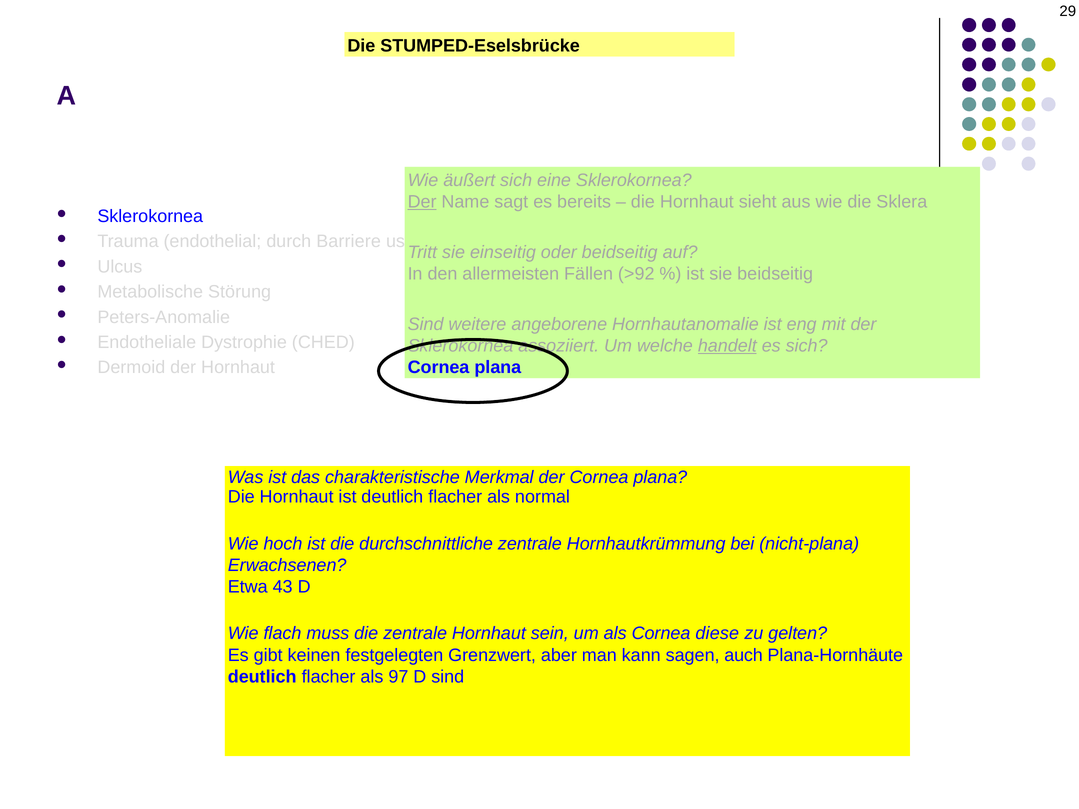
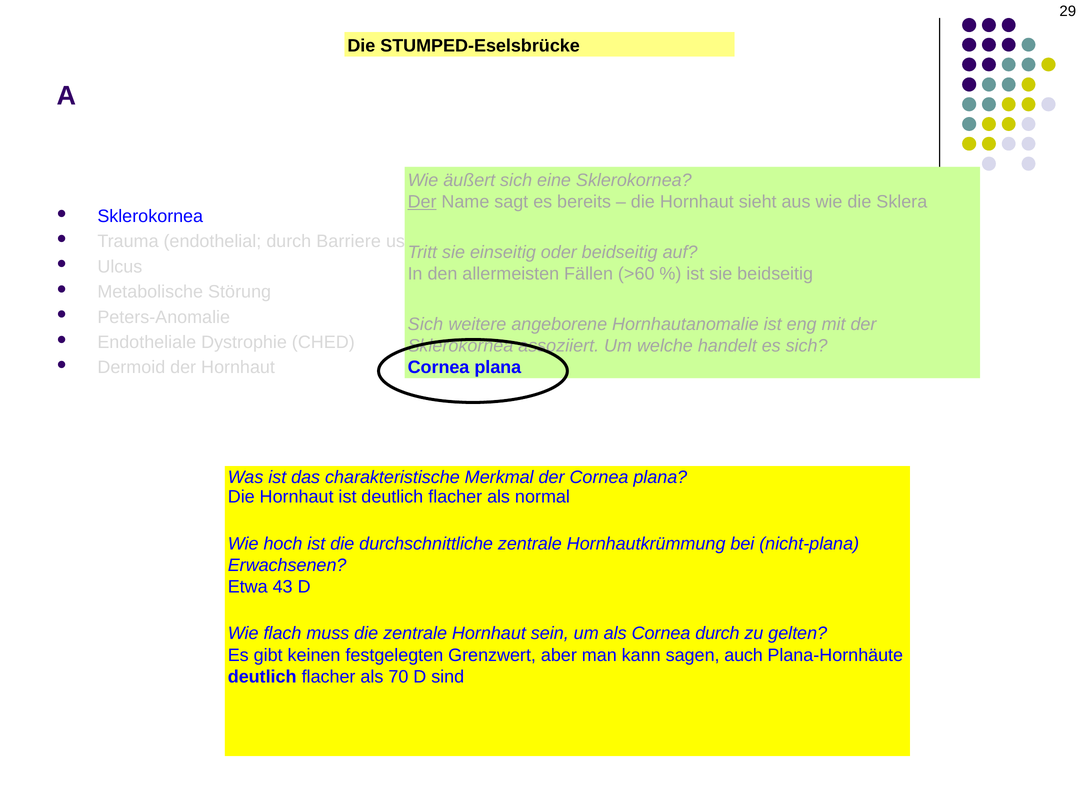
>92: >92 -> >60
Sind at (426, 324): Sind -> Sich
handelt underline: present -> none
Cornea diese: diese -> durch
97: 97 -> 70
